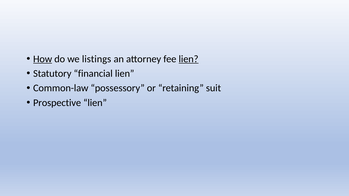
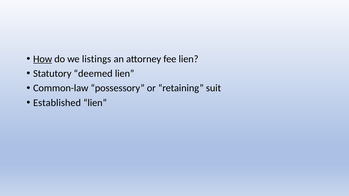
lien at (189, 59) underline: present -> none
financial: financial -> deemed
Prospective: Prospective -> Established
